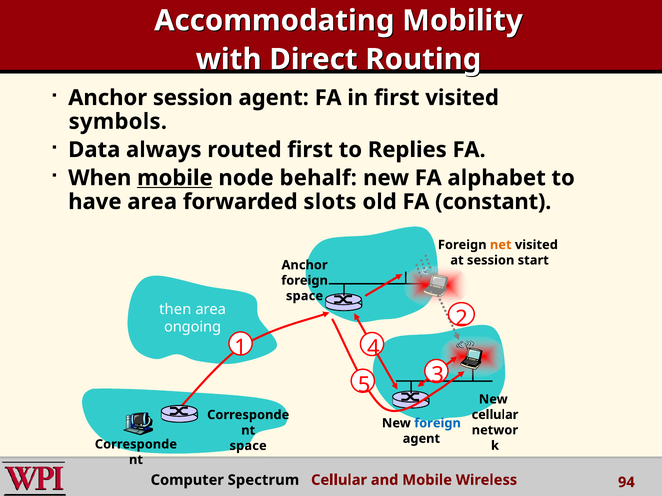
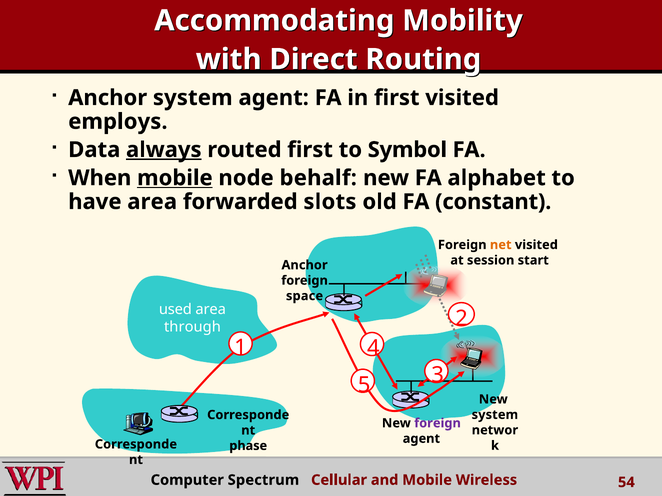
Anchor session: session -> system
symbols: symbols -> employs
always underline: none -> present
Replies: Replies -> Symbol
then: then -> used
ongoing: ongoing -> through
cellular at (495, 415): cellular -> system
foreign at (438, 424) colour: blue -> purple
space at (248, 446): space -> phase
94: 94 -> 54
